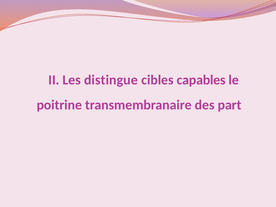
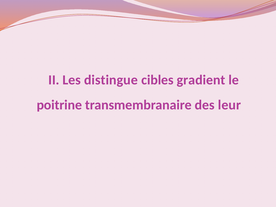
capables: capables -> gradient
part: part -> leur
